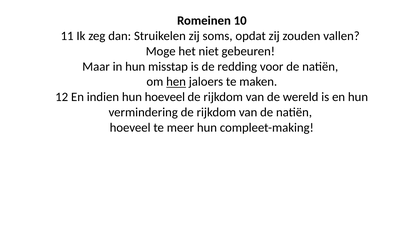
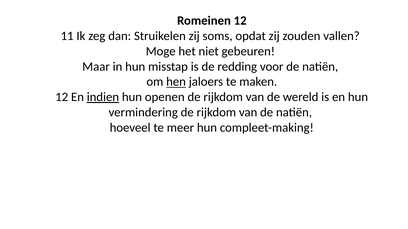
Romeinen 10: 10 -> 12
indien underline: none -> present
hun hoeveel: hoeveel -> openen
